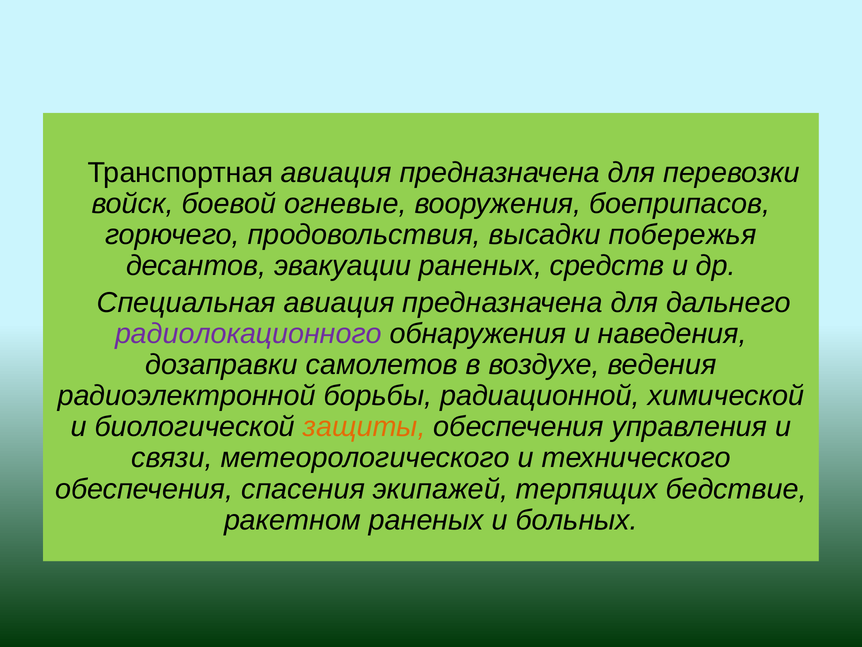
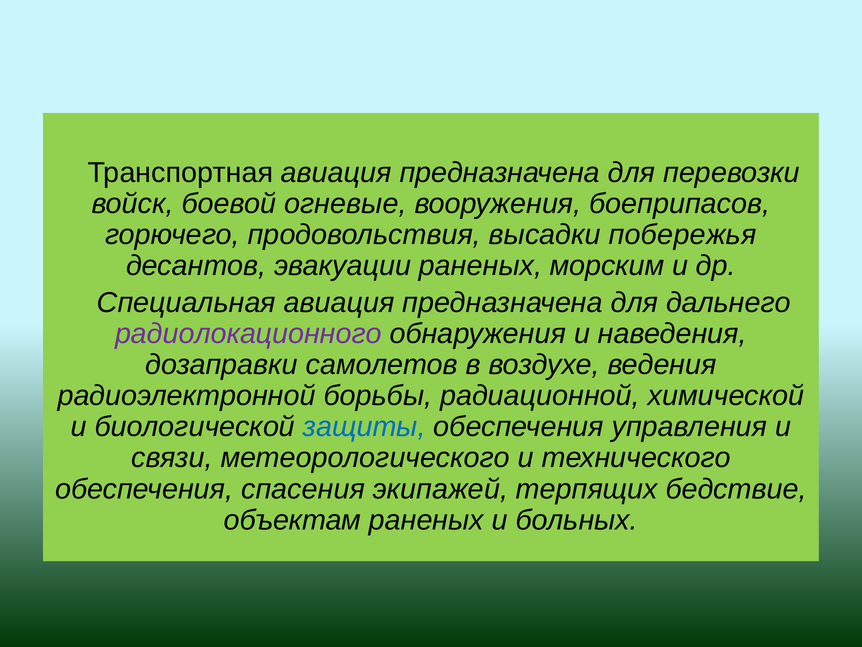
средств: средств -> морским
защиты colour: orange -> blue
ракетном: ракетном -> объектам
